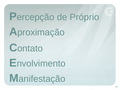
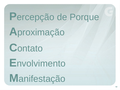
Próprio: Próprio -> Porque
